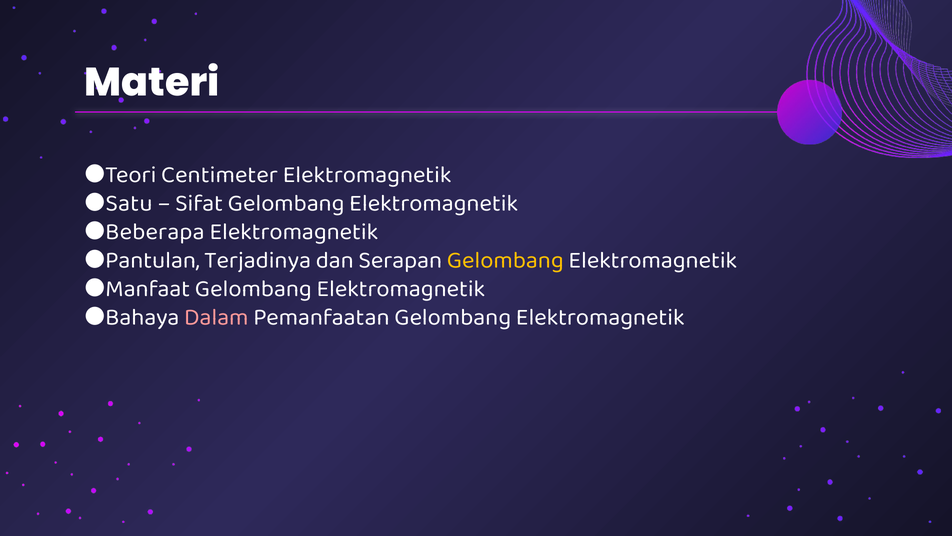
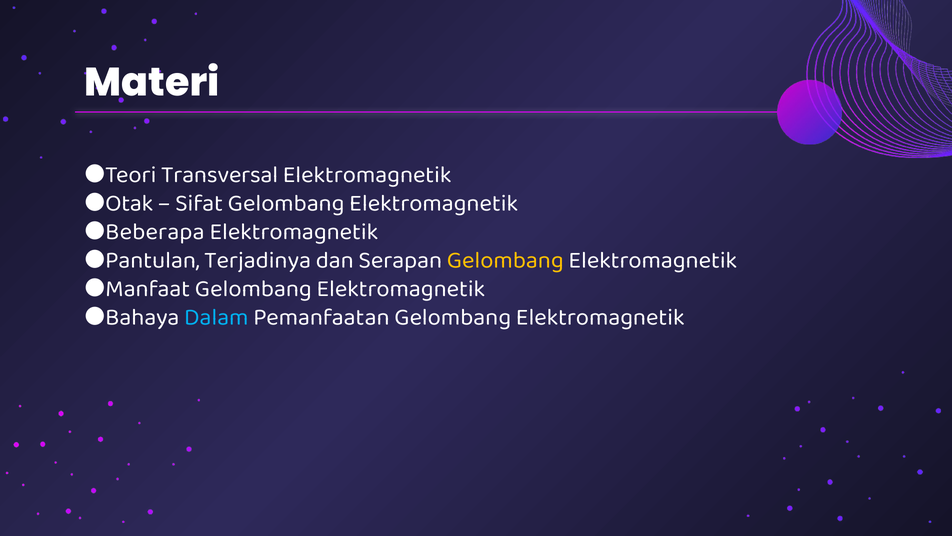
Centimeter: Centimeter -> Transversal
Satu: Satu -> Otak
Dalam colour: pink -> light blue
